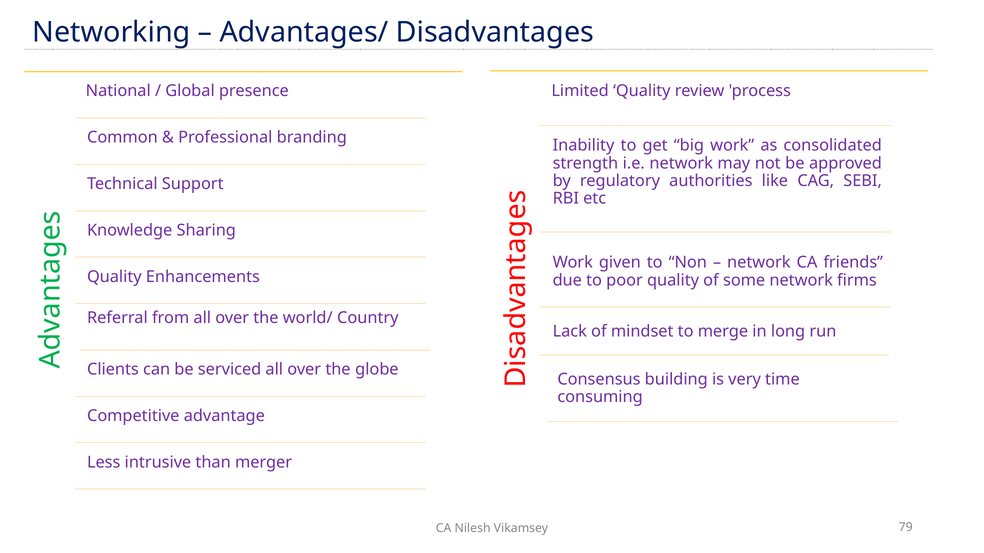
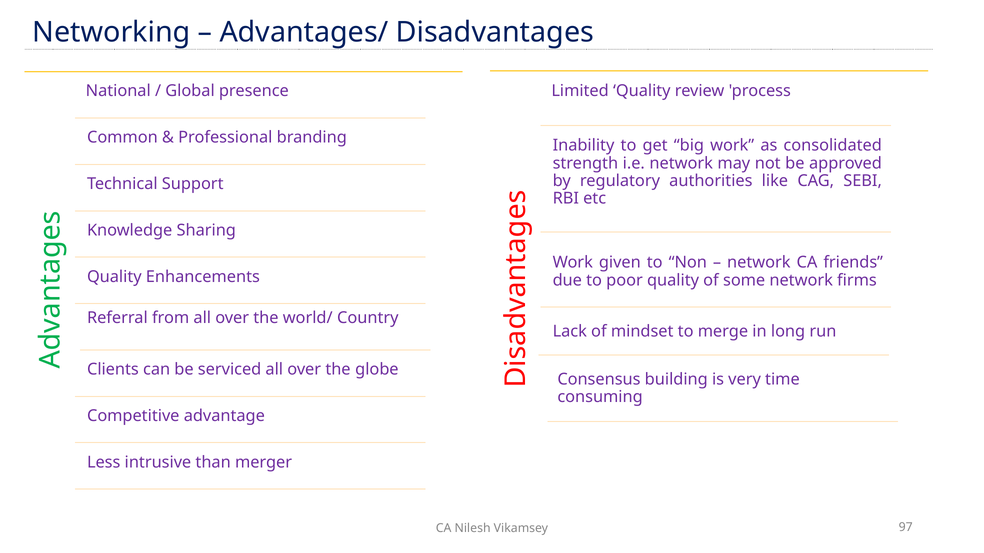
79: 79 -> 97
